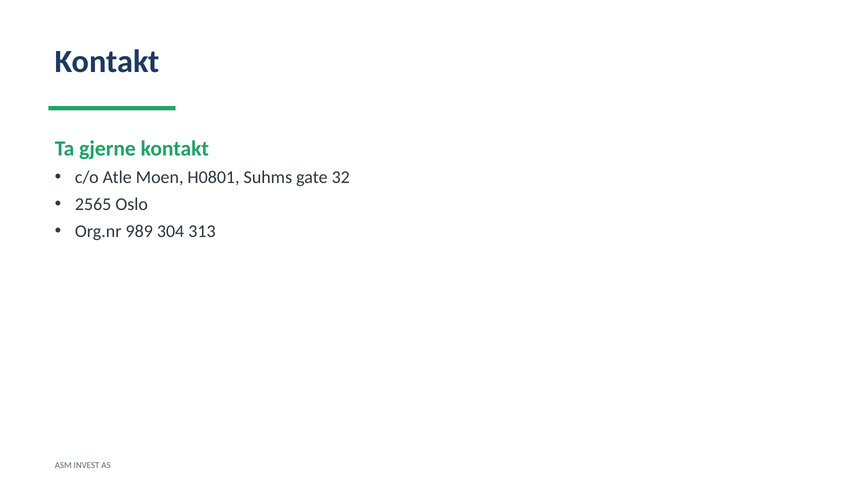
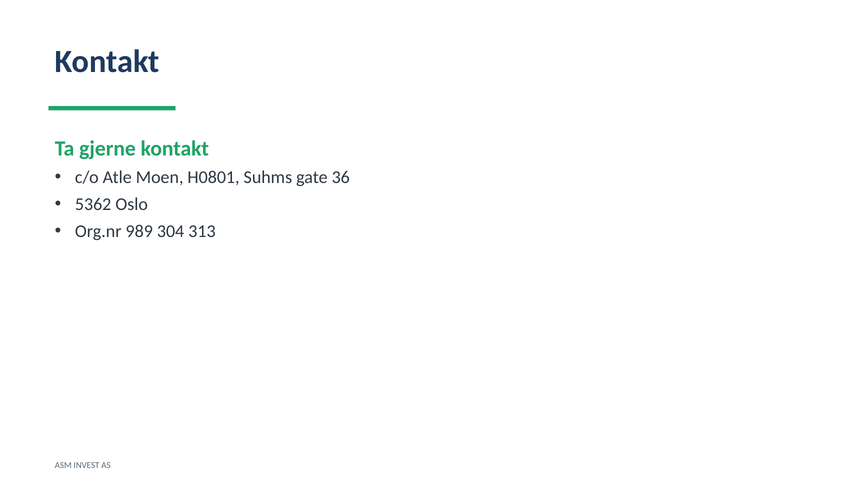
32: 32 -> 36
2565: 2565 -> 5362
